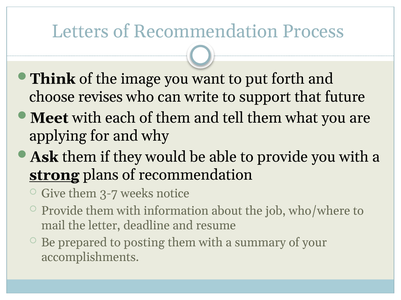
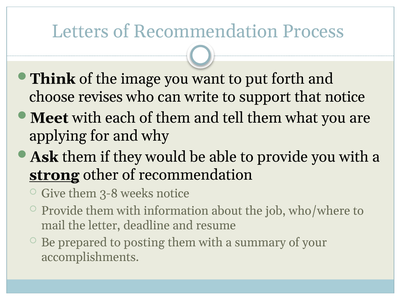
that future: future -> notice
plans: plans -> other
3-7: 3-7 -> 3-8
